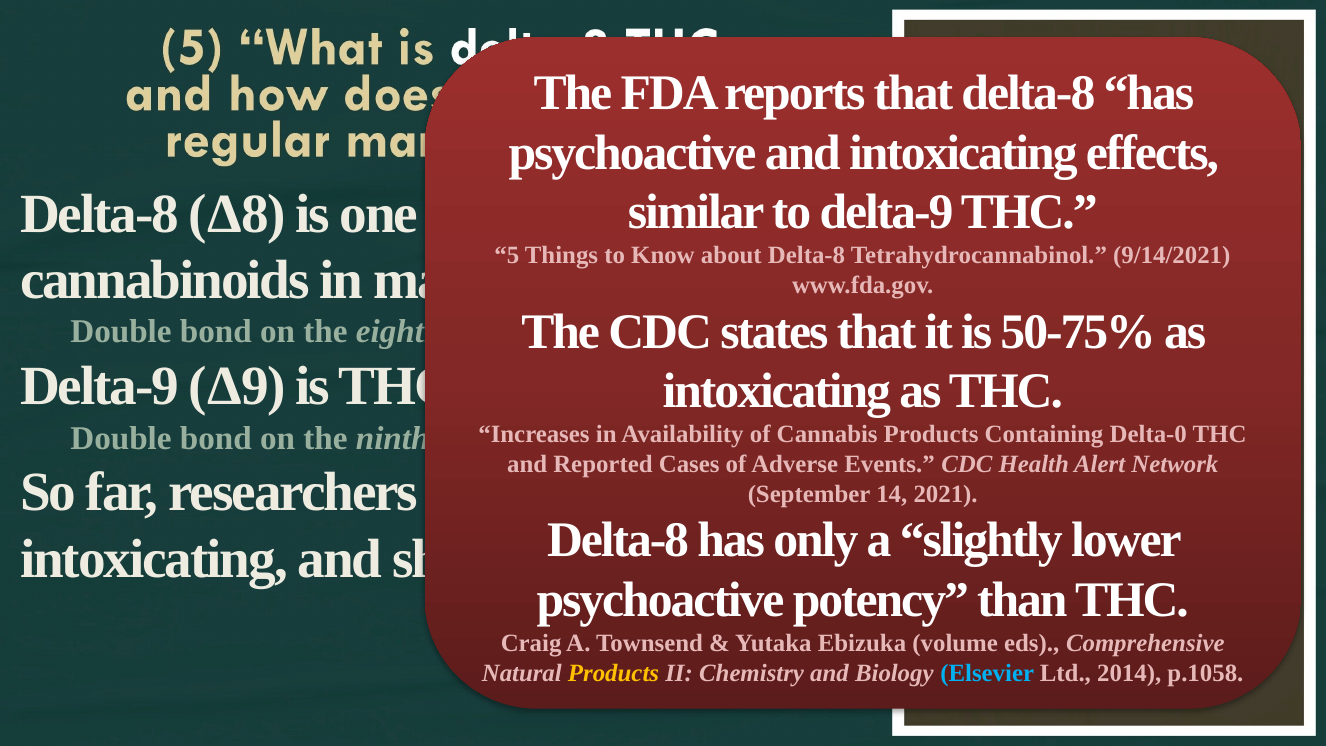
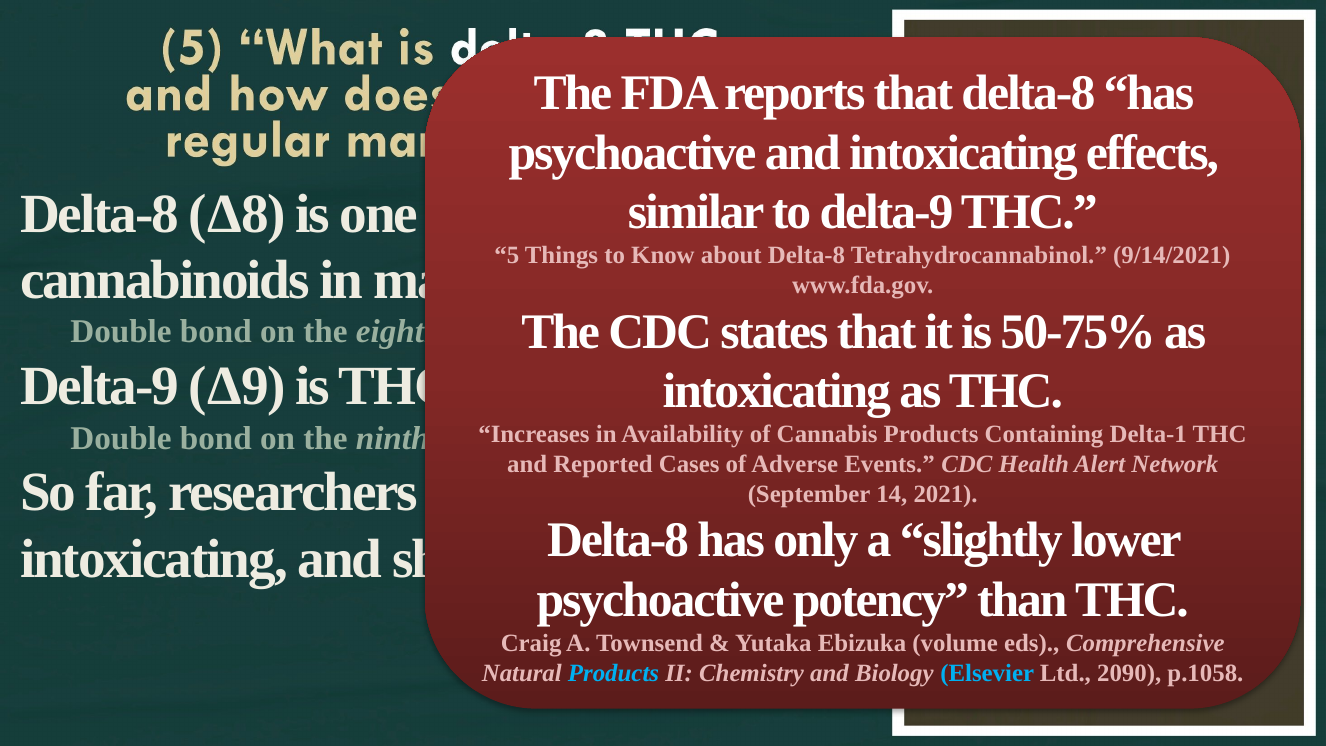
Delta-0: Delta-0 -> Delta-1
Products at (614, 673) colour: yellow -> light blue
2014: 2014 -> 2090
